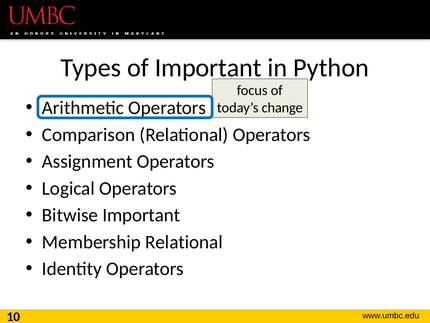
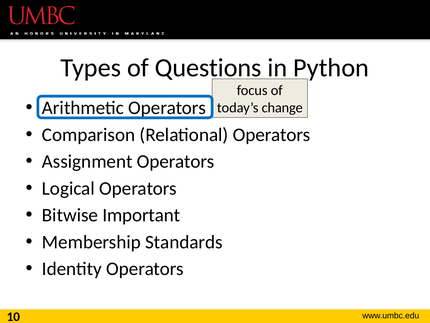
of Important: Important -> Questions
Membership Relational: Relational -> Standards
